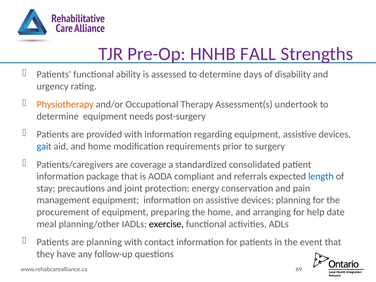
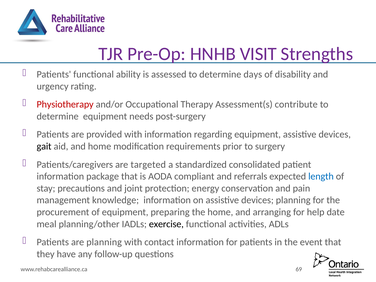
FALL: FALL -> VISIT
Physiotherapy colour: orange -> red
undertook: undertook -> contribute
gait colour: blue -> black
coverage: coverage -> targeted
management equipment: equipment -> knowledge
